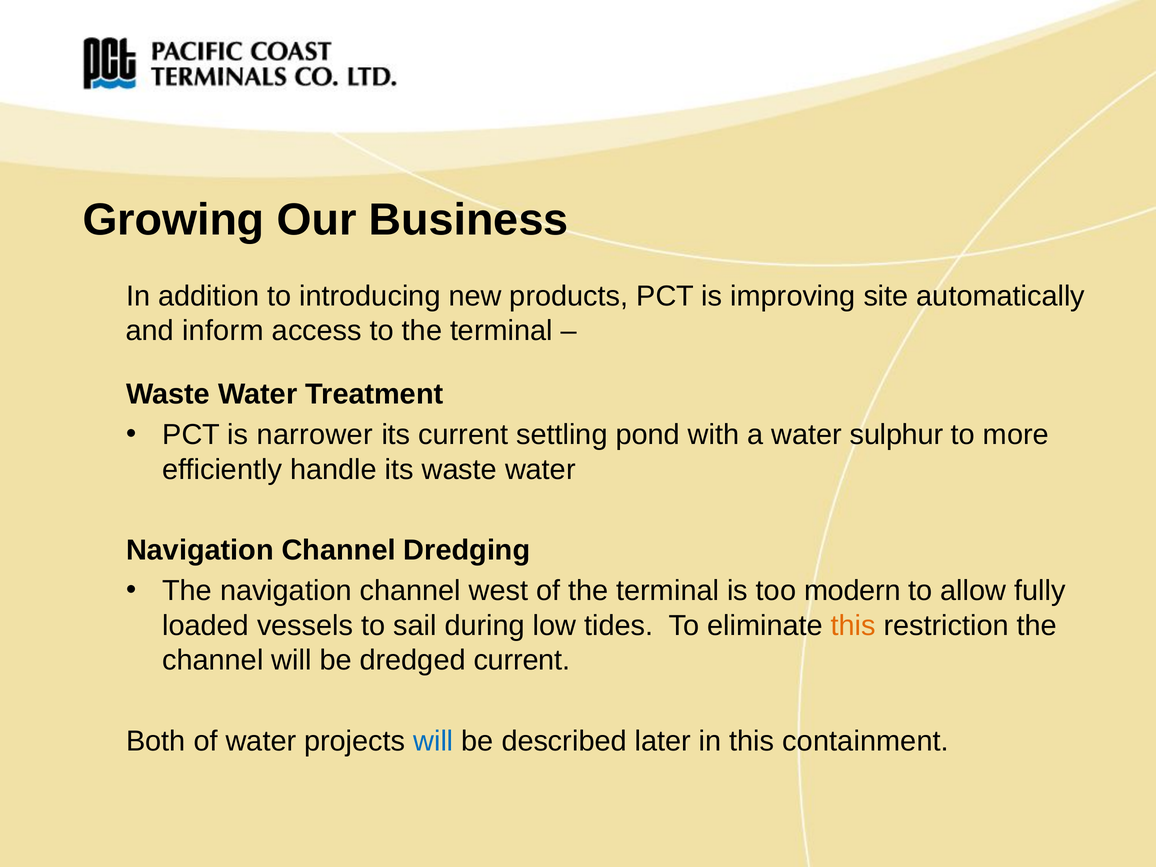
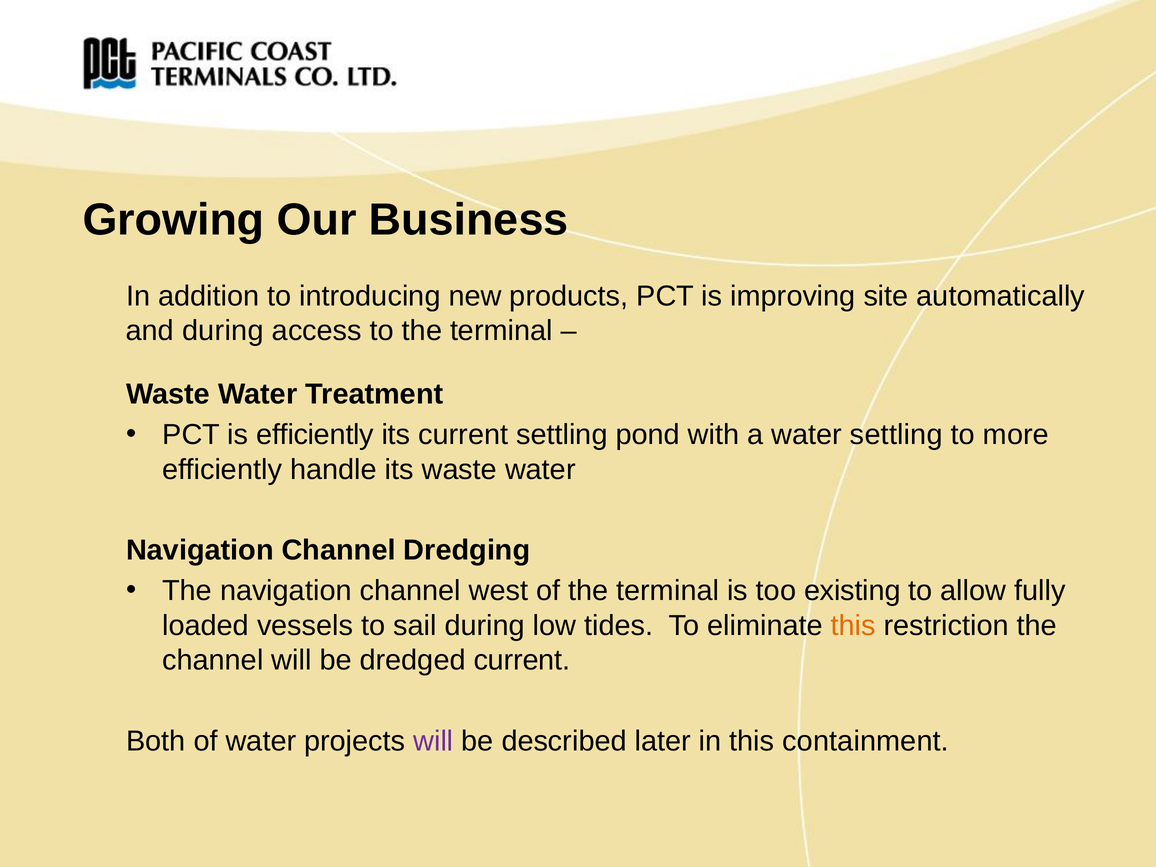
and inform: inform -> during
is narrower: narrower -> efficiently
water sulphur: sulphur -> settling
modern: modern -> existing
will at (433, 741) colour: blue -> purple
